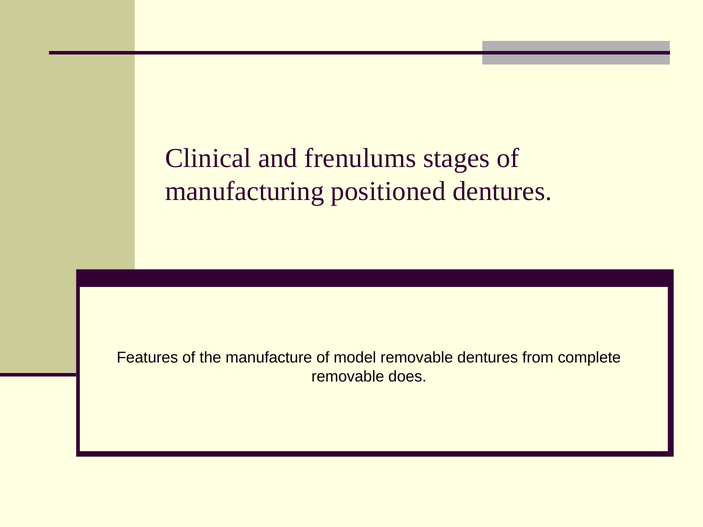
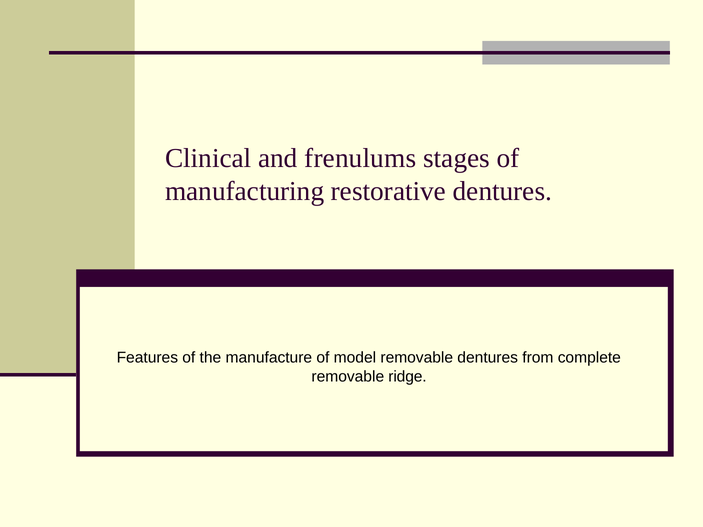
positioned: positioned -> restorative
does: does -> ridge
